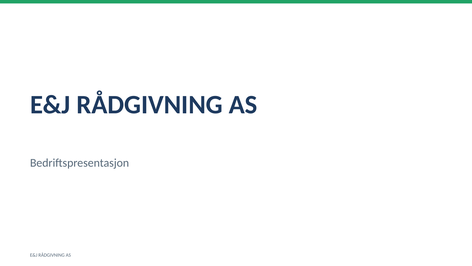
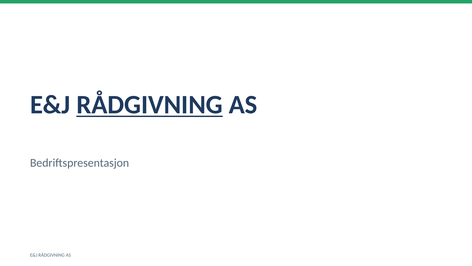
RÅDGIVNING at (150, 105) underline: none -> present
